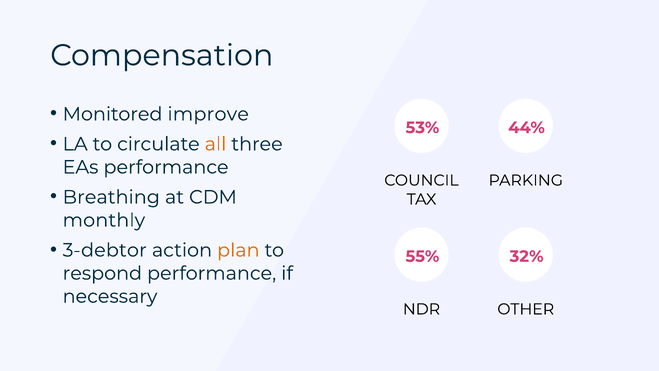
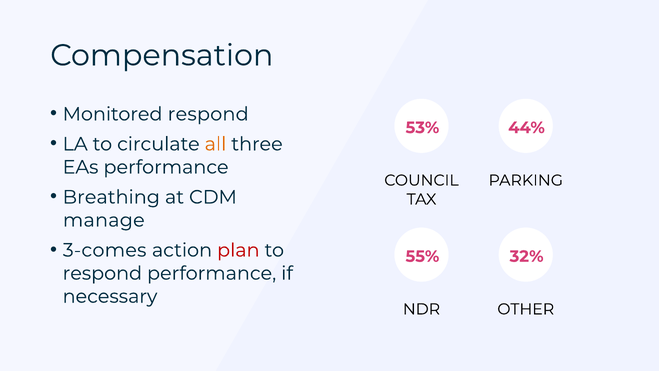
Monitored improve: improve -> respond
monthly: monthly -> manage
3-debtor: 3-debtor -> 3-comes
plan colour: orange -> red
